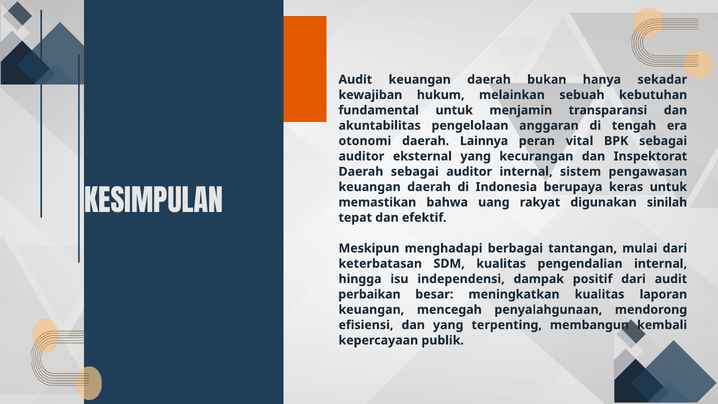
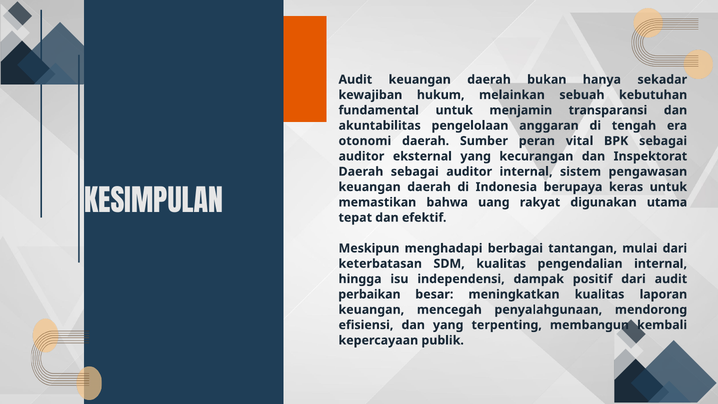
Lainnya: Lainnya -> Sumber
sinilah: sinilah -> utama
